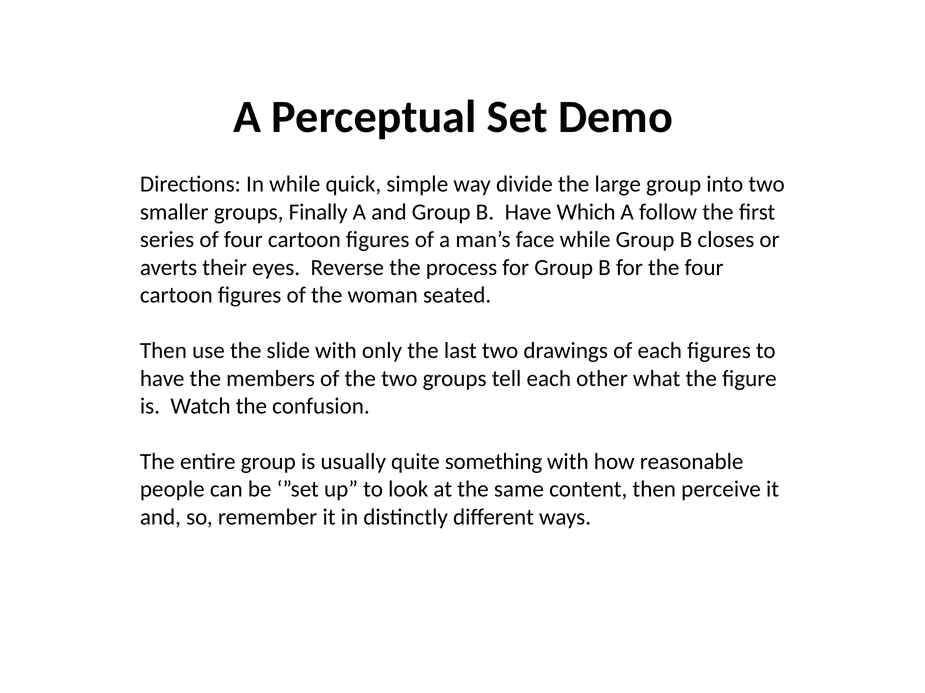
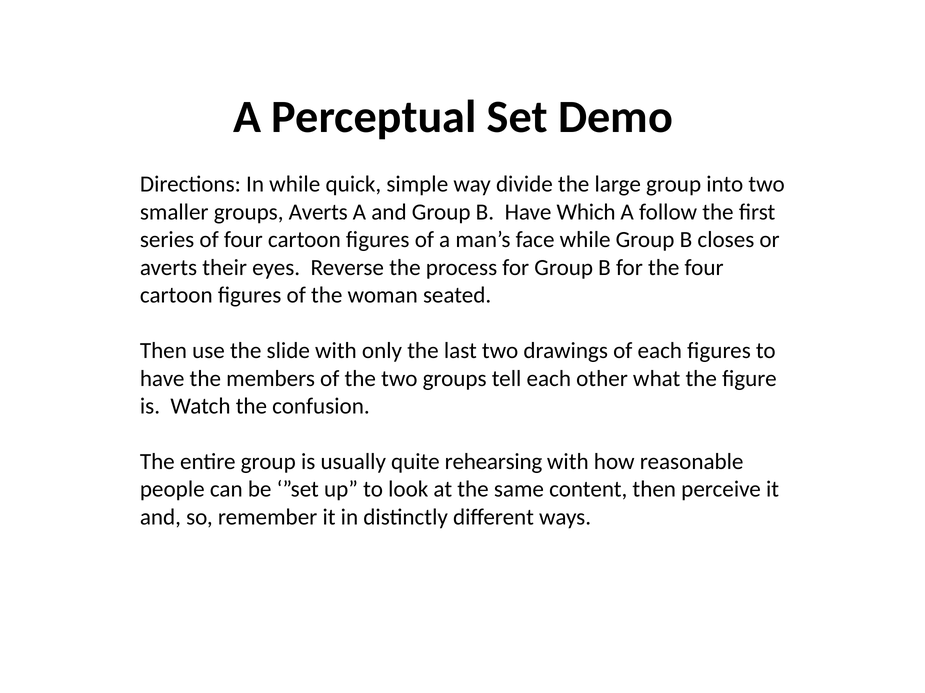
groups Finally: Finally -> Averts
something: something -> rehearsing
